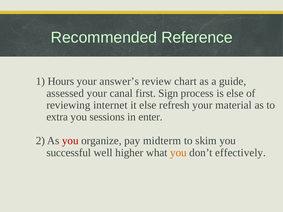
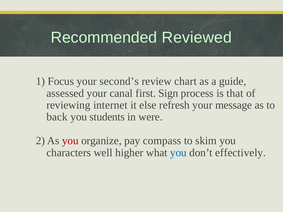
Reference: Reference -> Reviewed
Hours: Hours -> Focus
answer’s: answer’s -> second’s
is else: else -> that
material: material -> message
extra: extra -> back
sessions: sessions -> students
enter: enter -> were
midterm: midterm -> compass
successful: successful -> characters
you at (178, 153) colour: orange -> blue
